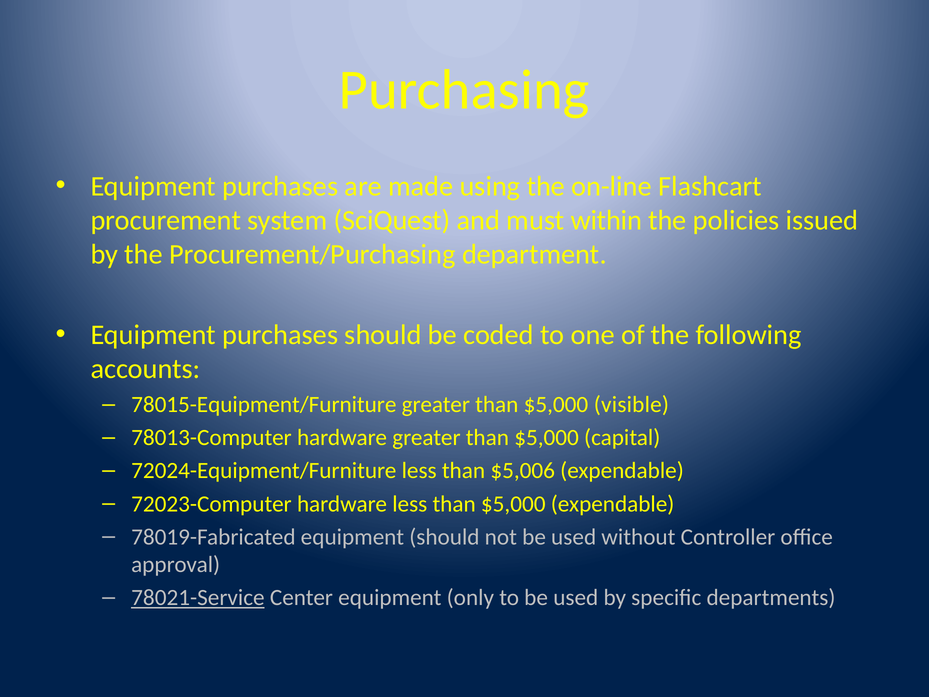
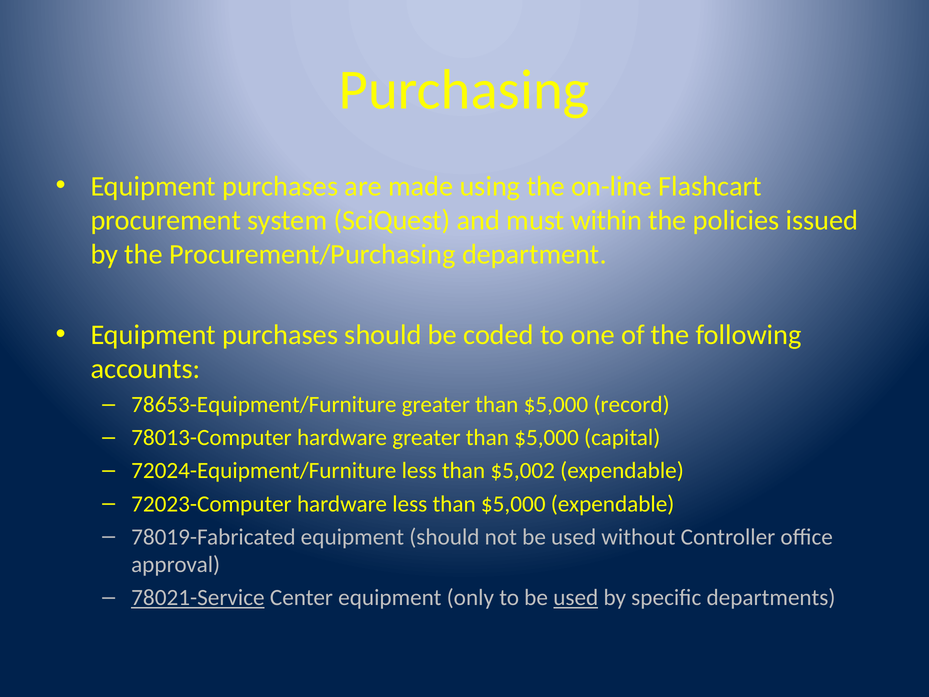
78015-Equipment/Furniture: 78015-Equipment/Furniture -> 78653-Equipment/Furniture
visible: visible -> record
$5,006: $5,006 -> $5,002
used at (576, 598) underline: none -> present
